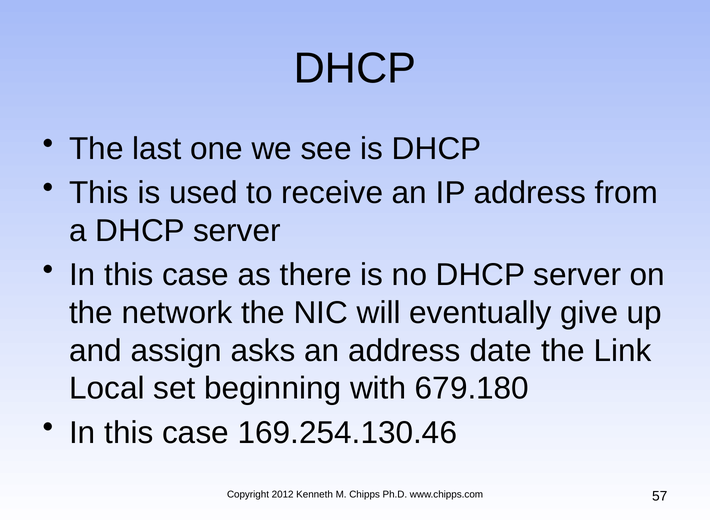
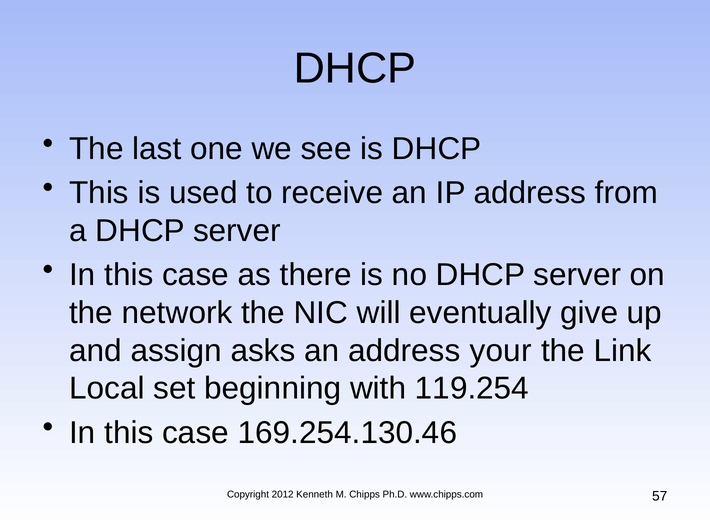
date: date -> your
679.180: 679.180 -> 119.254
